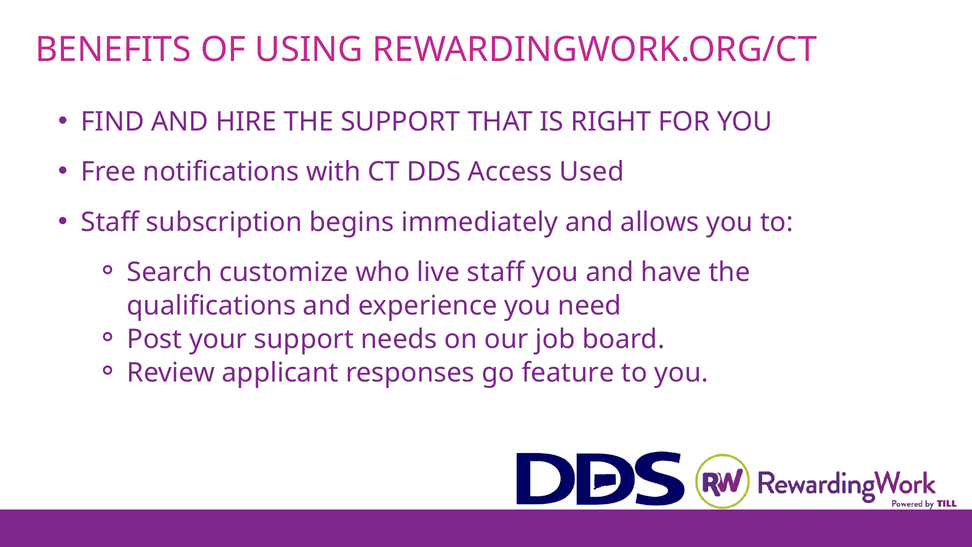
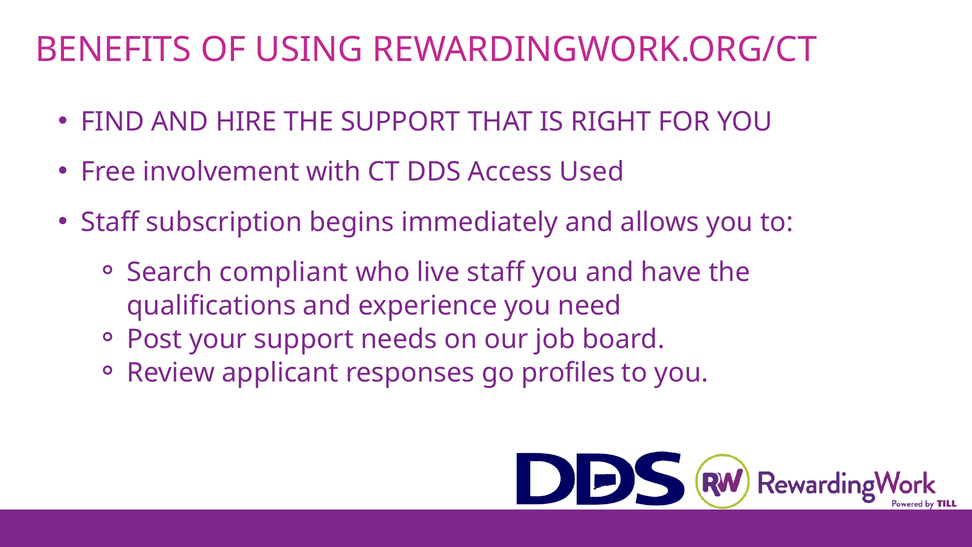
notifications: notifications -> involvement
customize: customize -> compliant
feature: feature -> profiles
